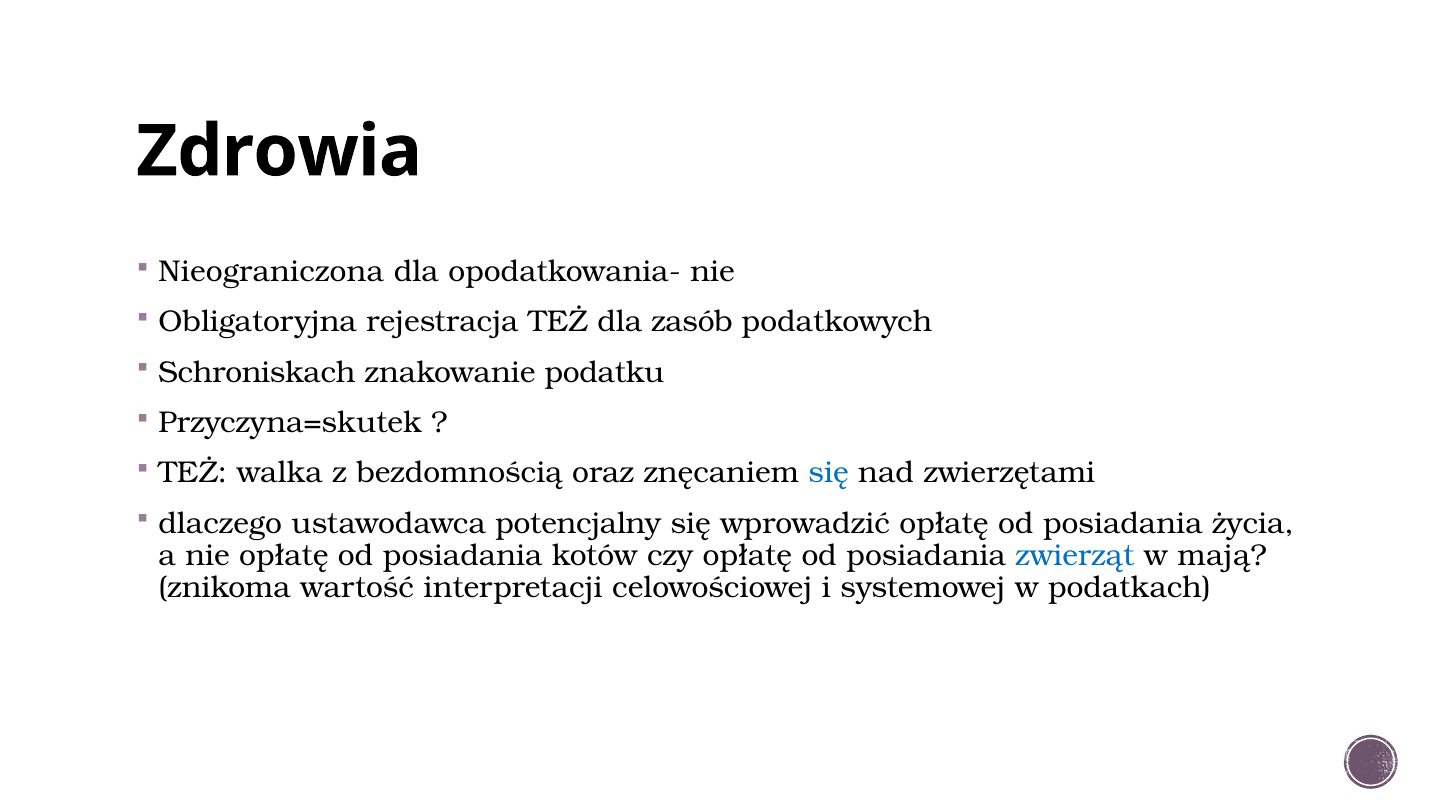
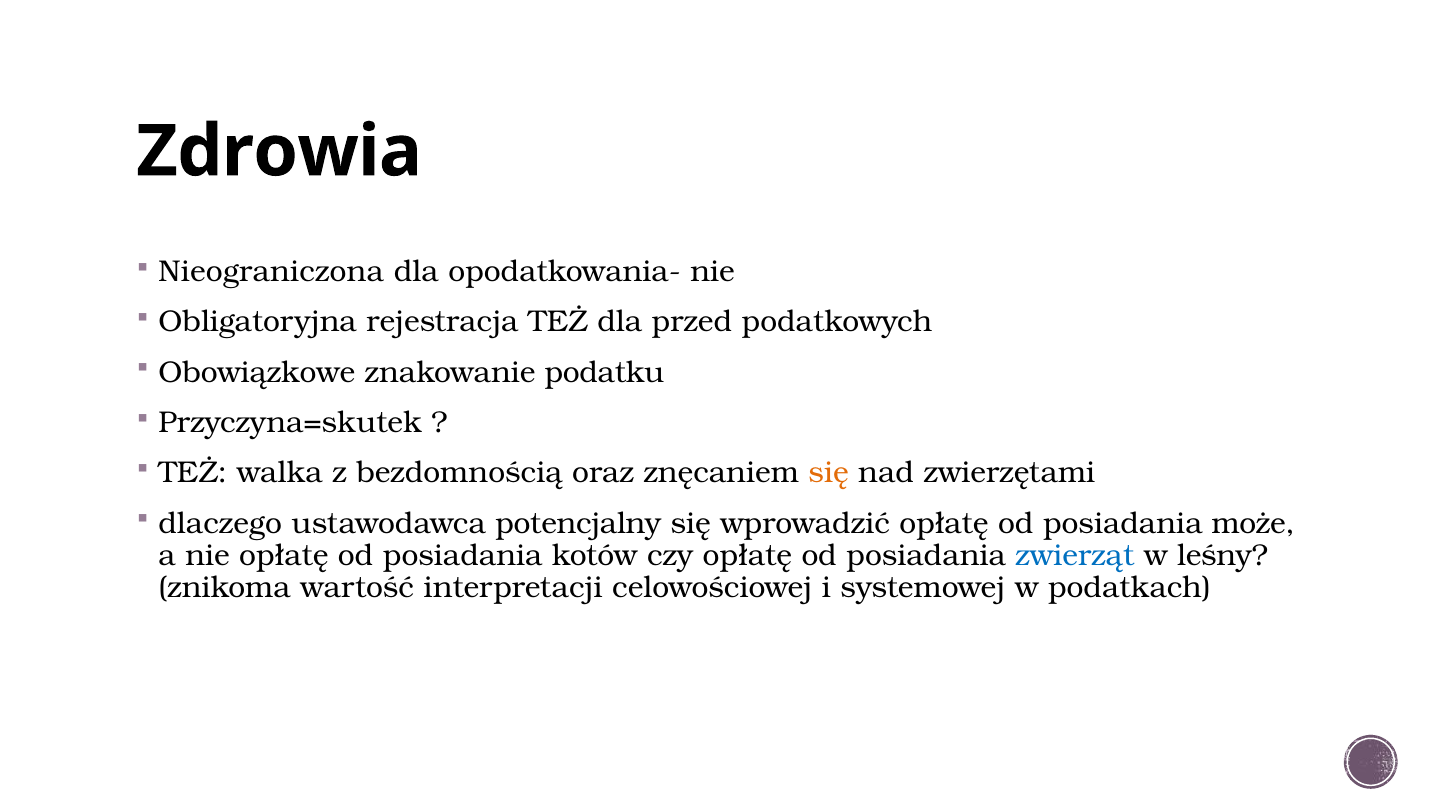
zasób: zasób -> przed
Schroniskach: Schroniskach -> Obowiązkowe
się at (829, 473) colour: blue -> orange
życia: życia -> może
mają: mają -> leśny
